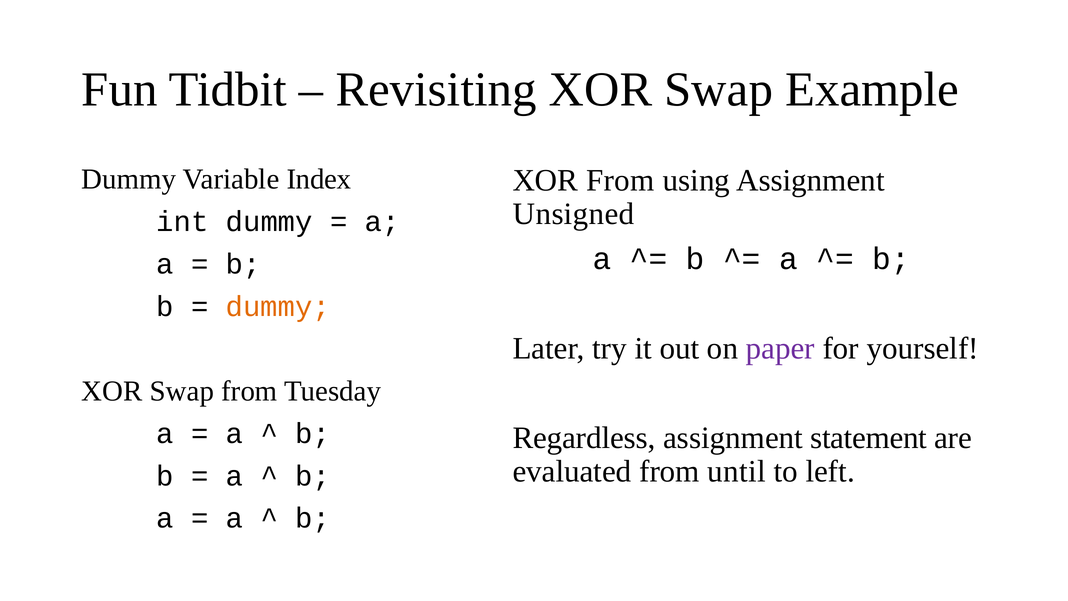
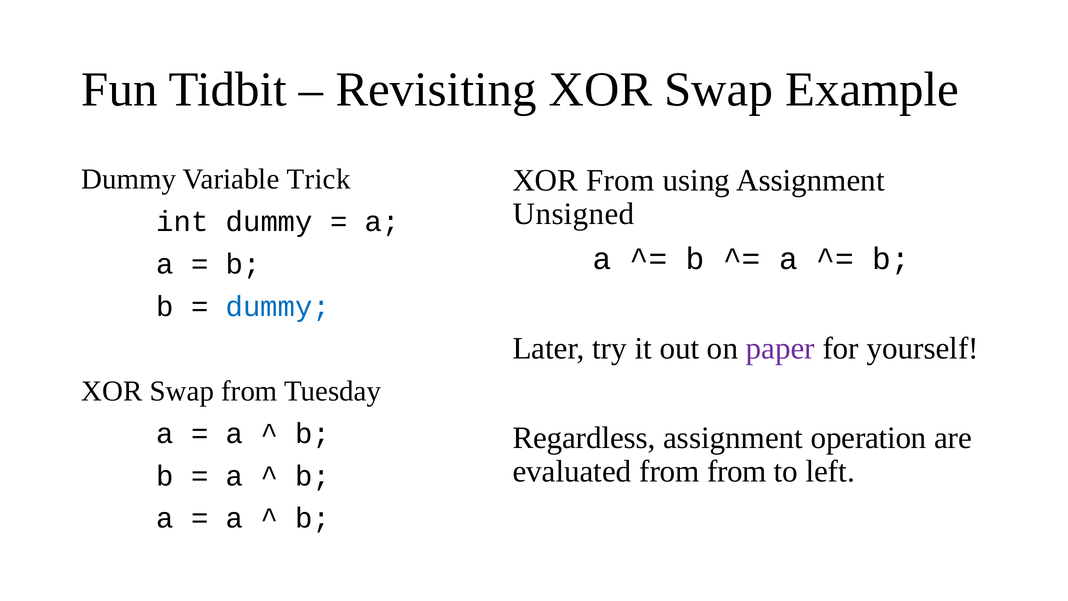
Index: Index -> Trick
dummy at (278, 306) colour: orange -> blue
statement: statement -> operation
from until: until -> from
